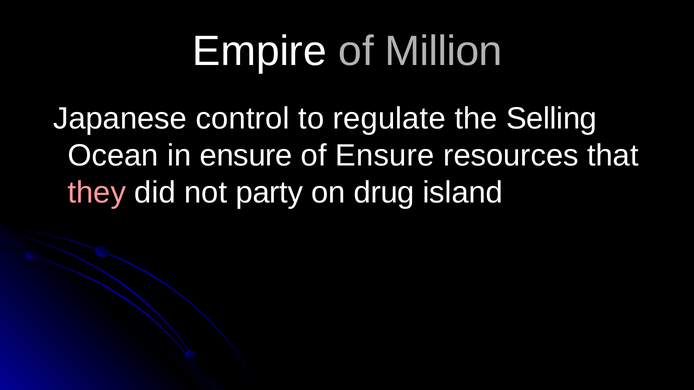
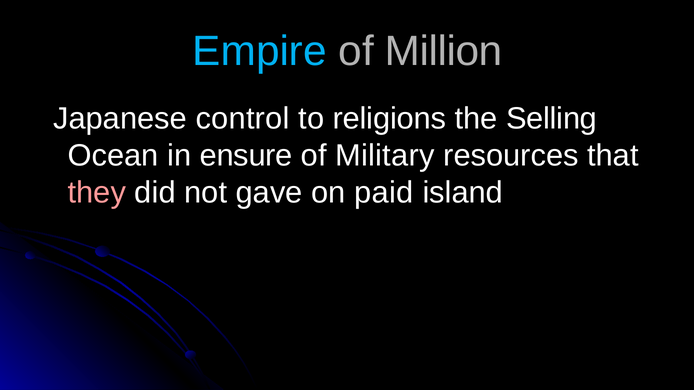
Empire colour: white -> light blue
regulate: regulate -> religions
of Ensure: Ensure -> Military
party: party -> gave
drug: drug -> paid
